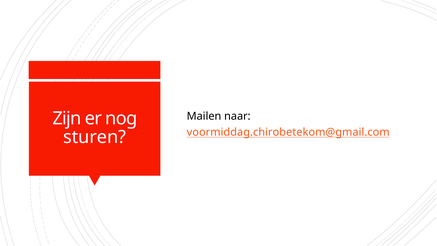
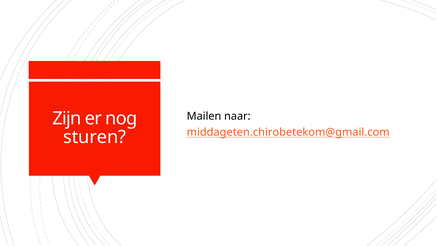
voormiddag.chirobetekom@gmail.com: voormiddag.chirobetekom@gmail.com -> middageten.chirobetekom@gmail.com
